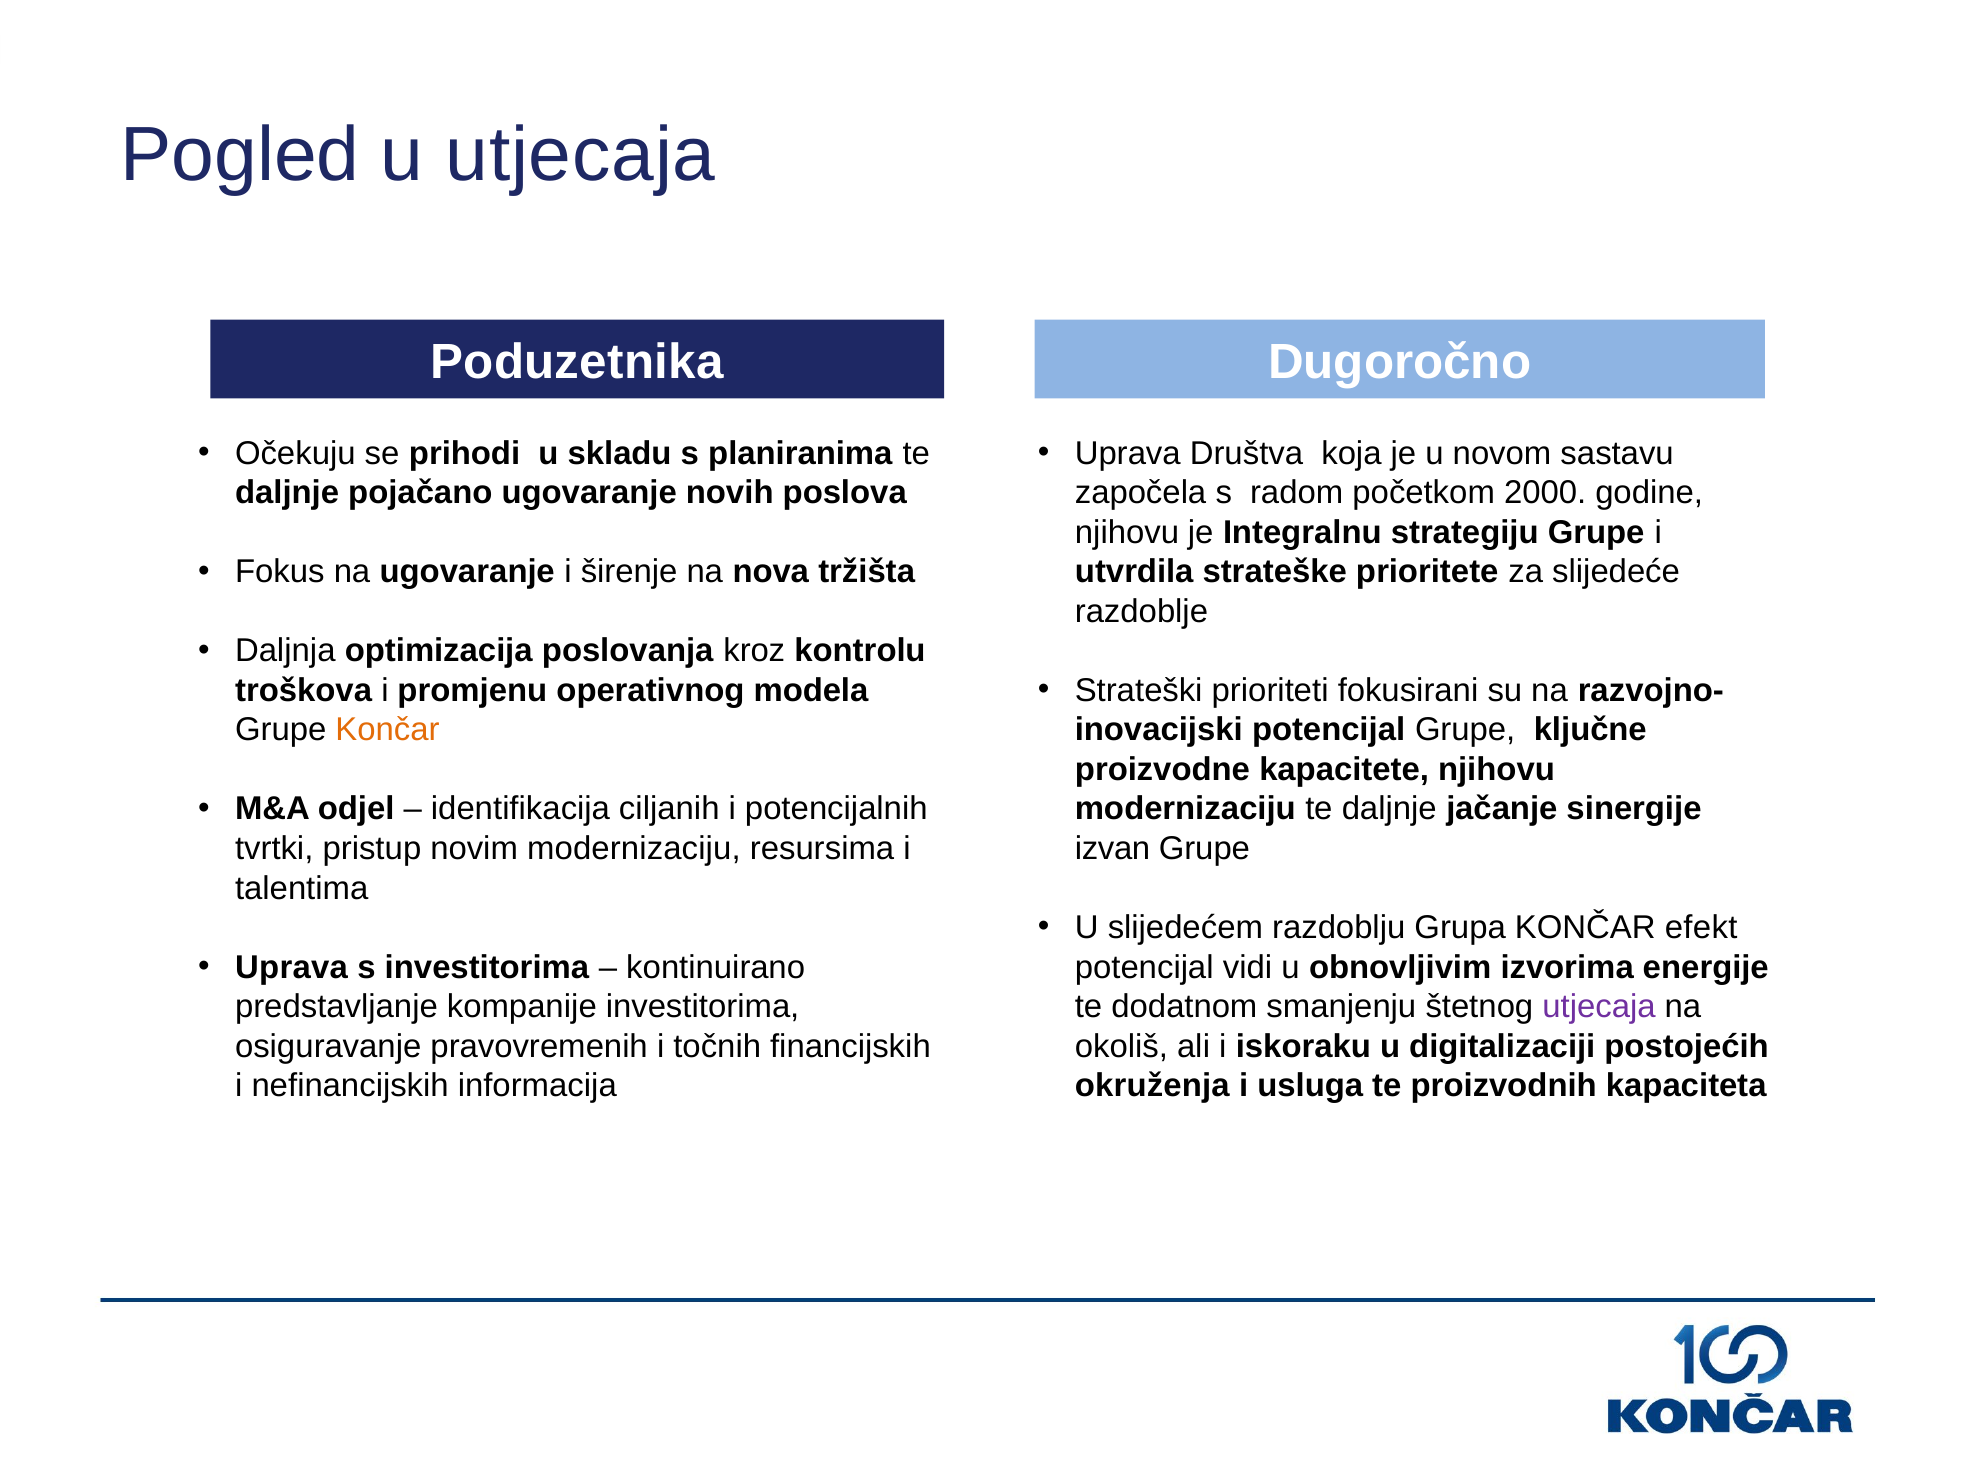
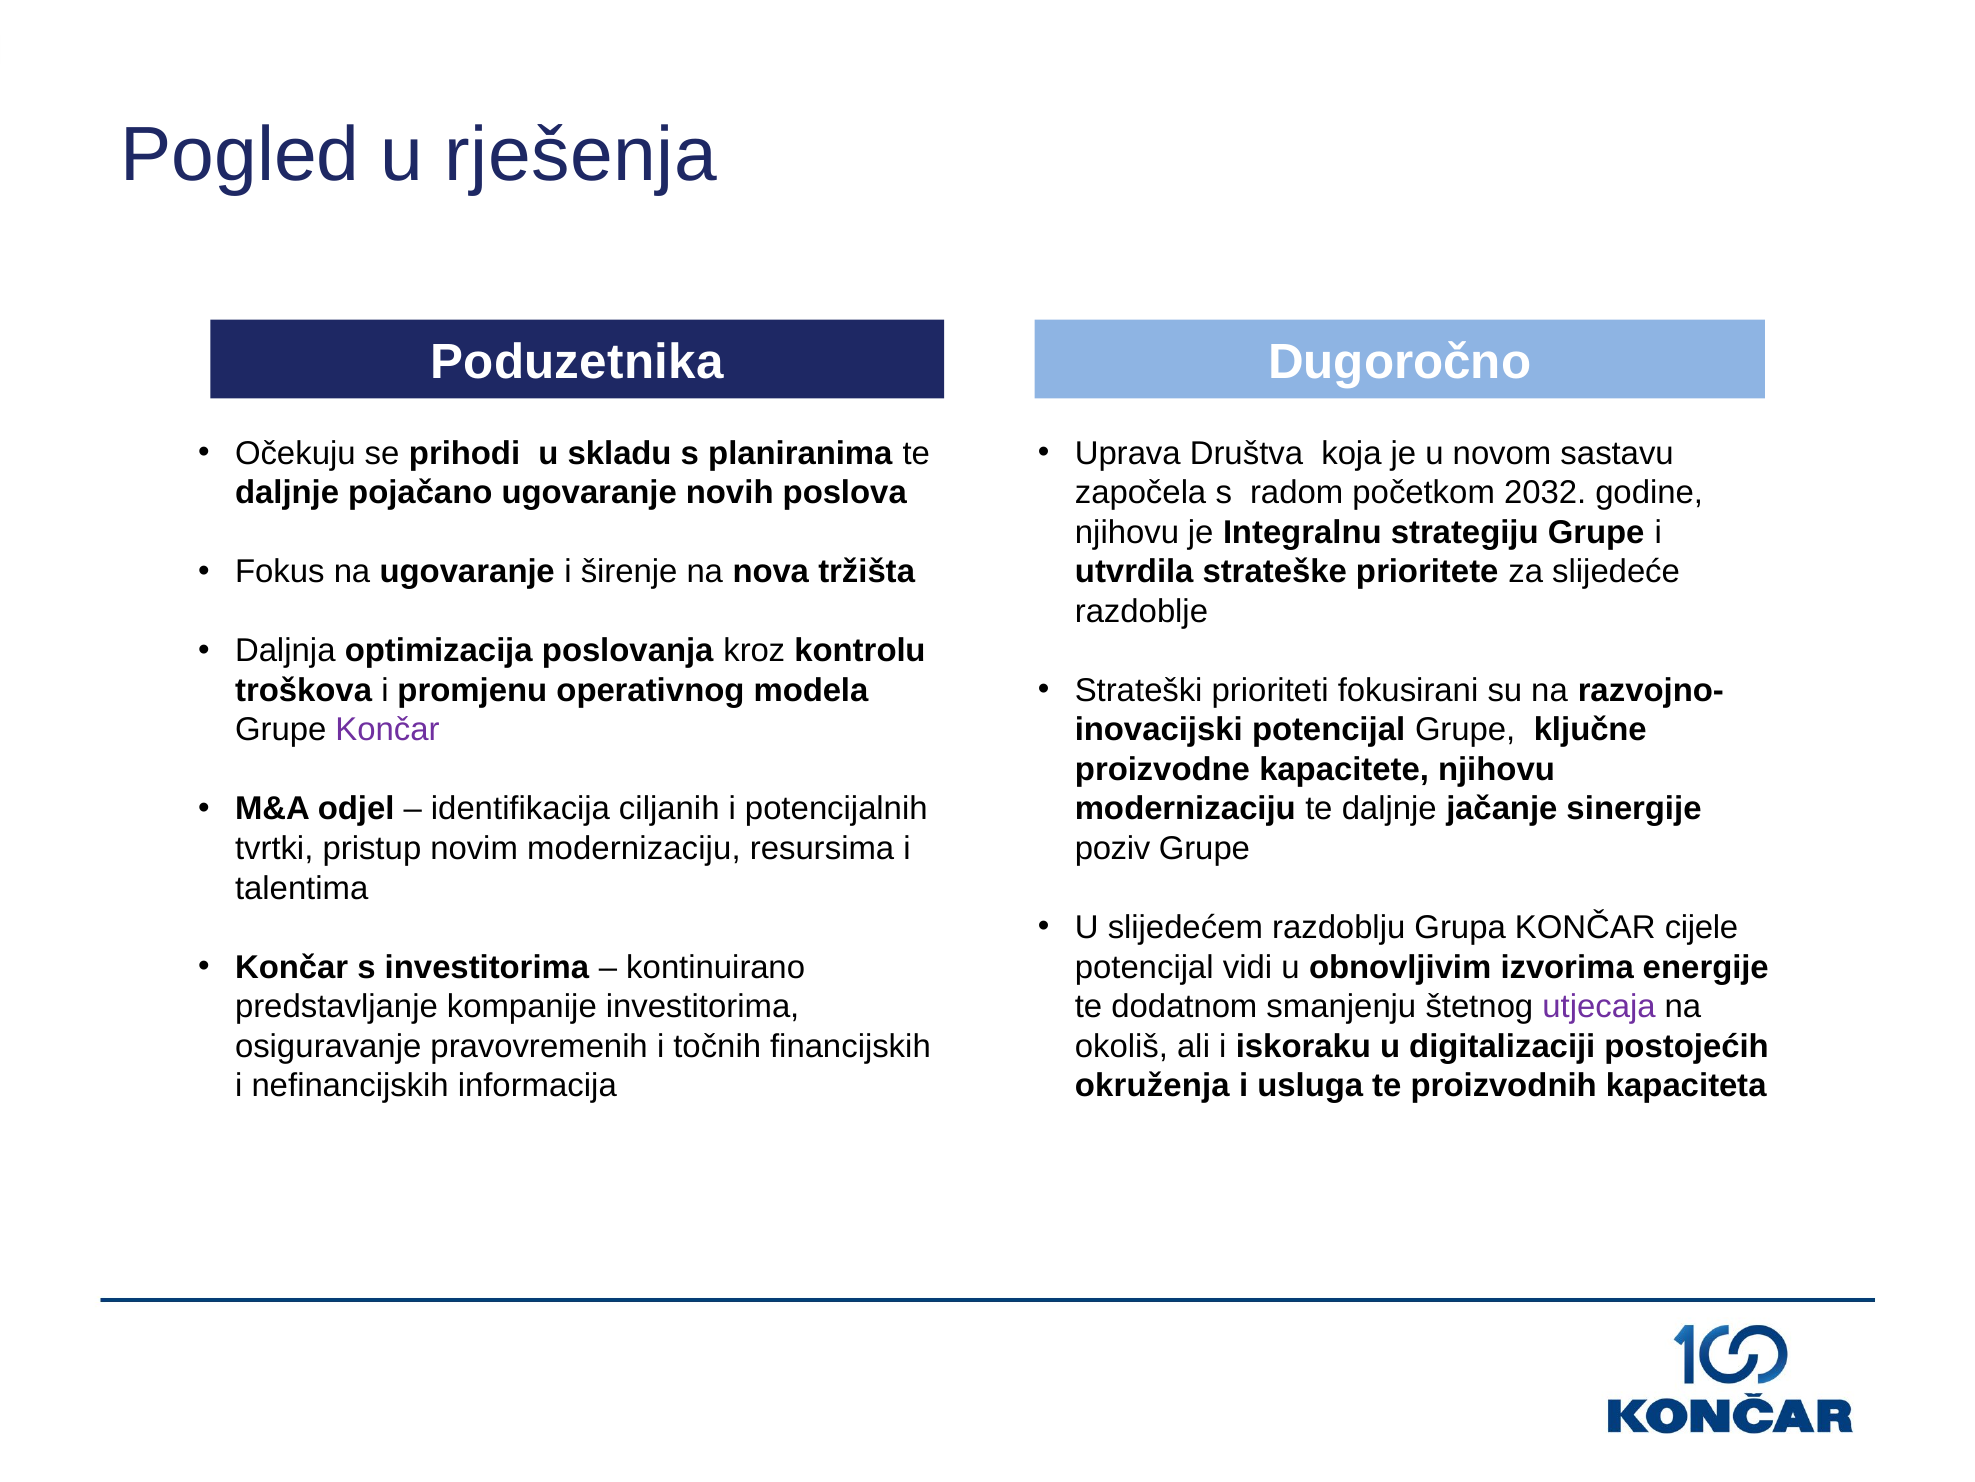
u utjecaja: utjecaja -> rješenja
2000: 2000 -> 2032
Končar at (388, 730) colour: orange -> purple
izvan: izvan -> poziv
efekt: efekt -> cijele
Uprava at (292, 967): Uprava -> Končar
